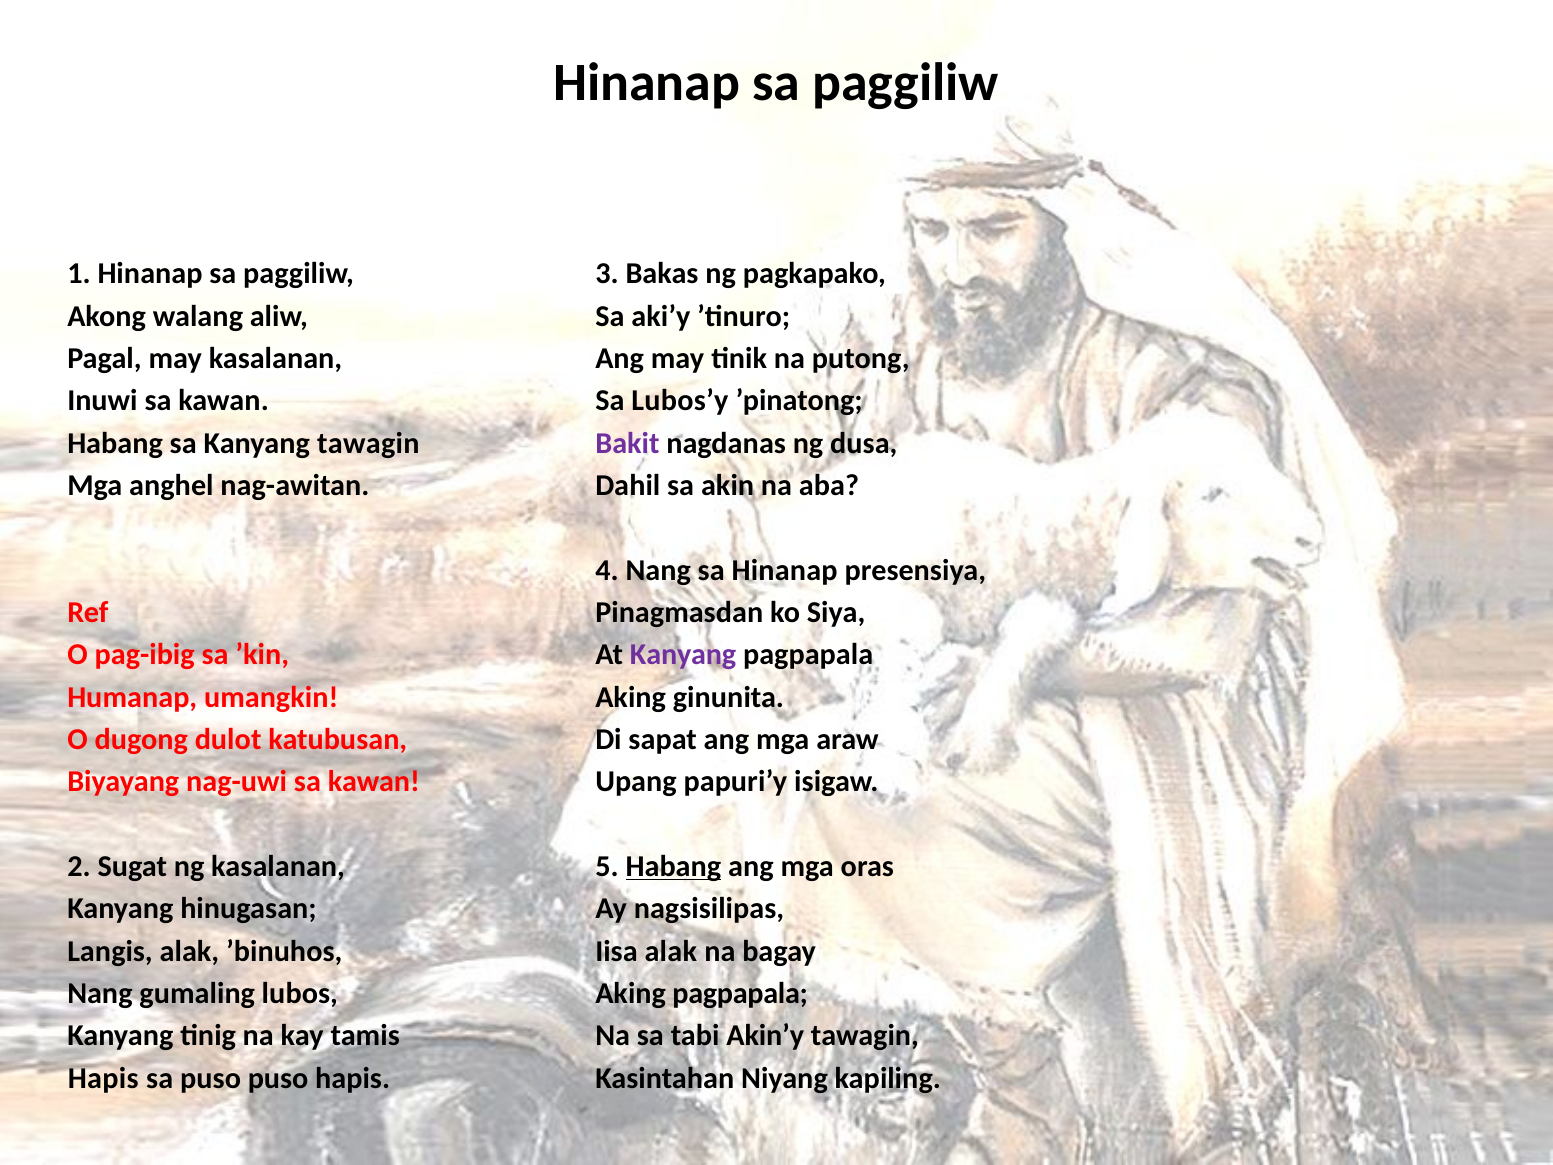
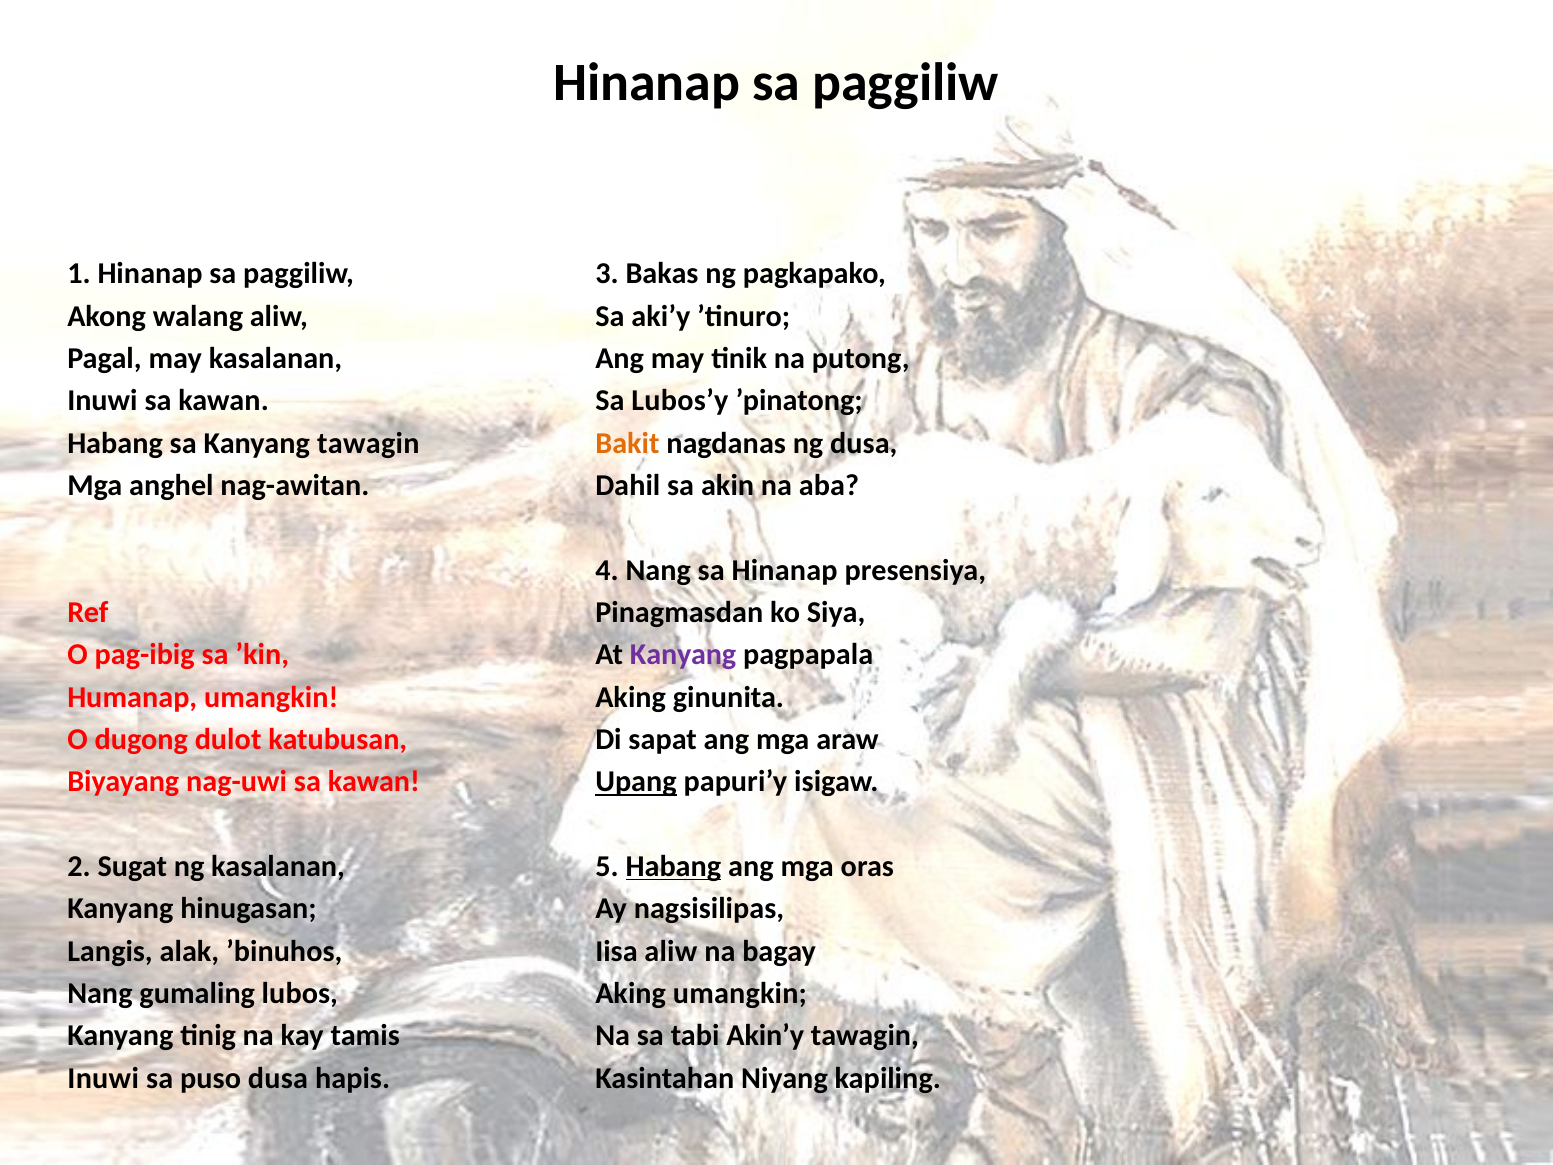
Bakit colour: purple -> orange
Upang underline: none -> present
Iisa alak: alak -> aliw
Aking pagpapala: pagpapala -> umangkin
Hapis at (103, 1078): Hapis -> Inuwi
puso puso: puso -> dusa
